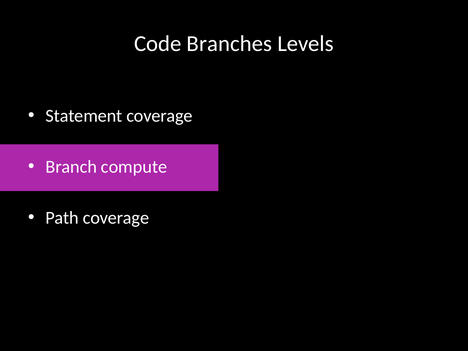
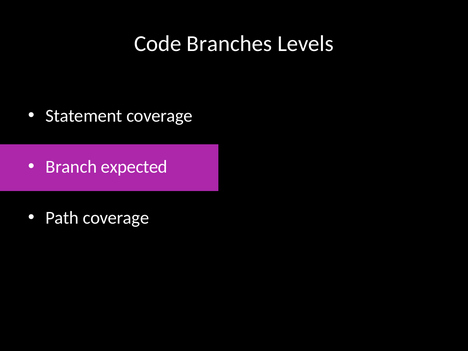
compute: compute -> expected
